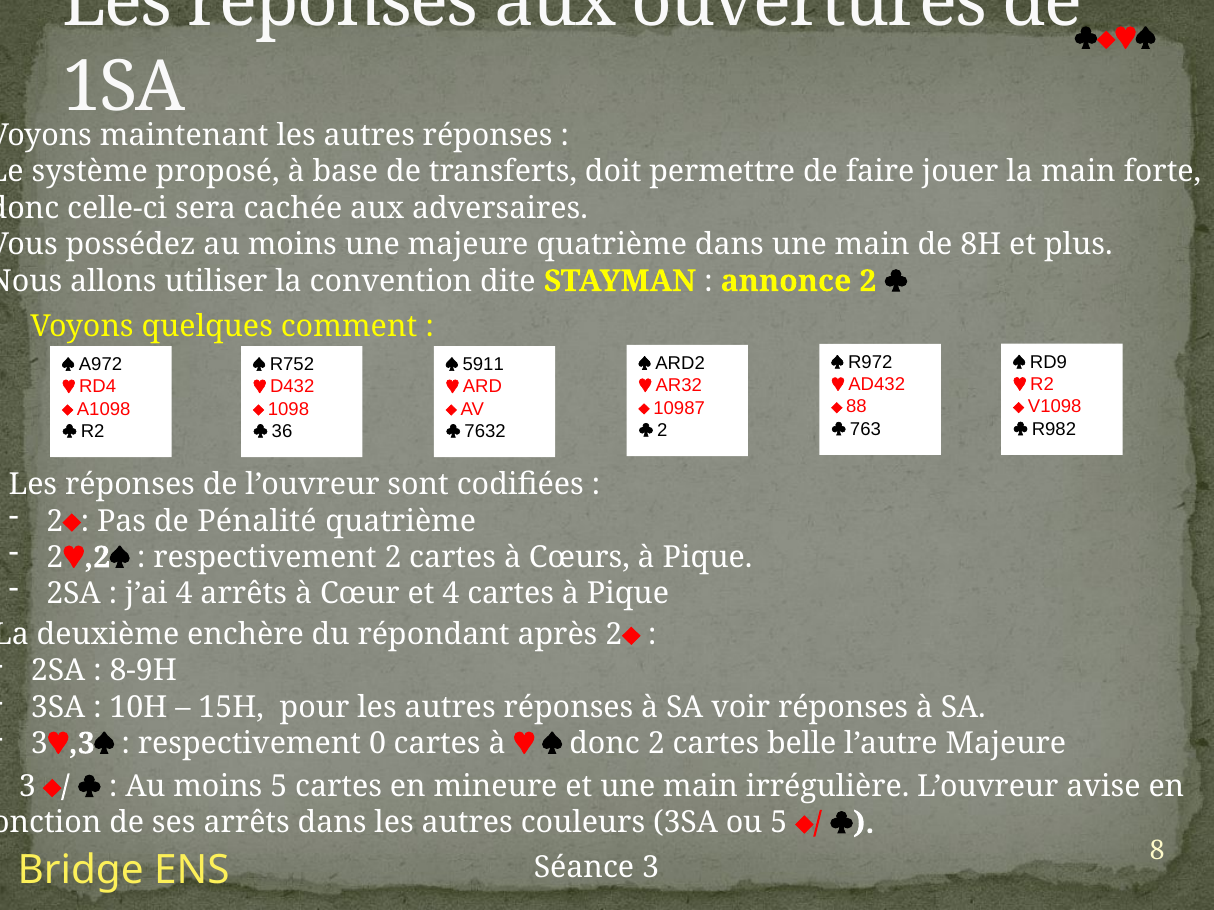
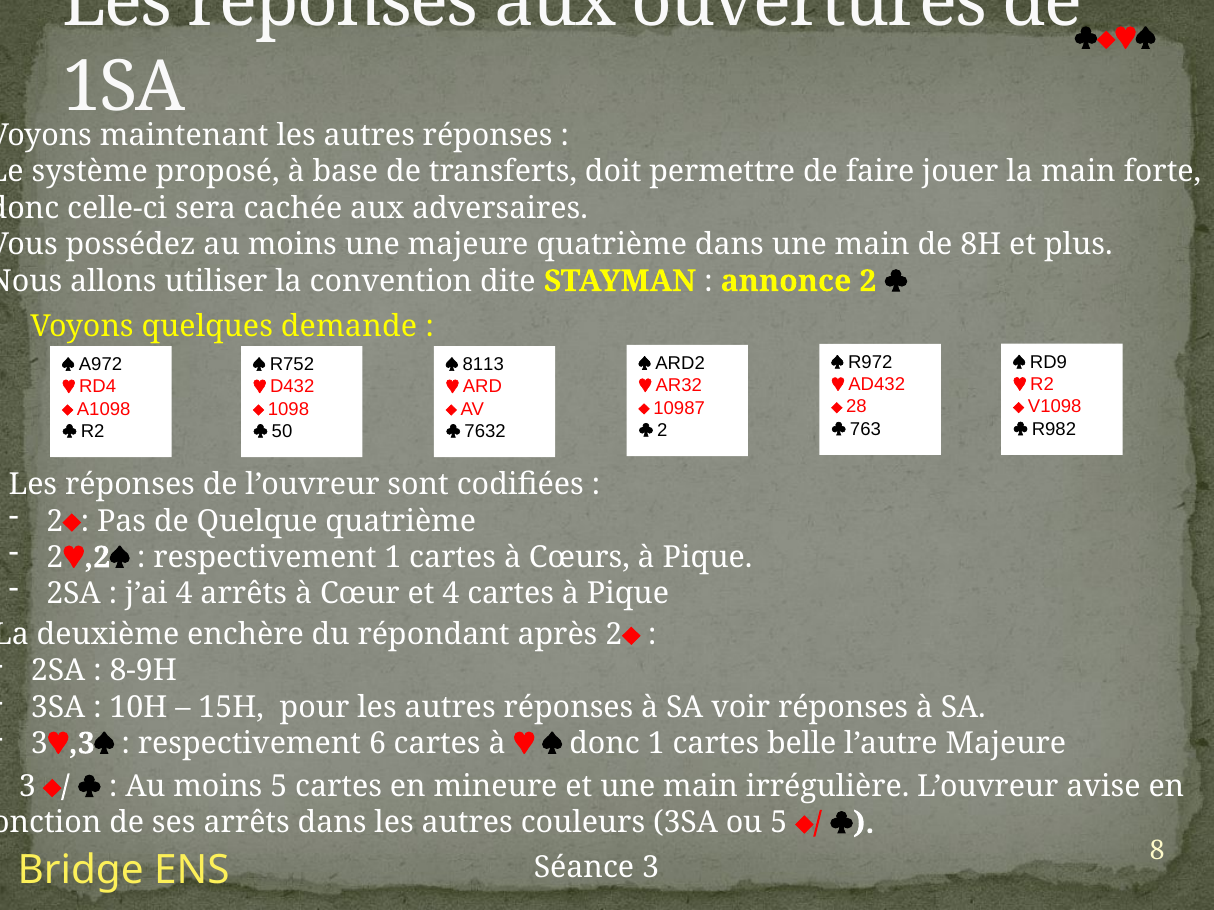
comment: comment -> demande
5911: 5911 -> 8113
88: 88 -> 28
36: 36 -> 50
Pénalité: Pénalité -> Quelque
respectivement 2: 2 -> 1
0: 0 -> 6
donc 2: 2 -> 1
